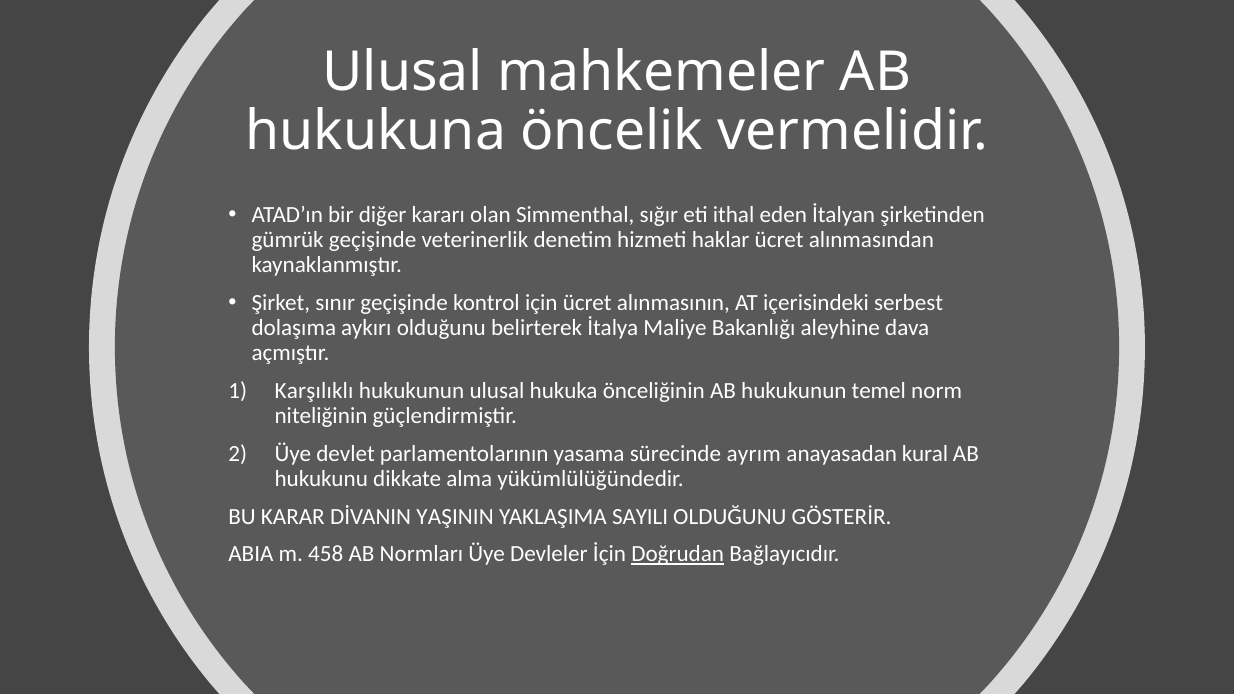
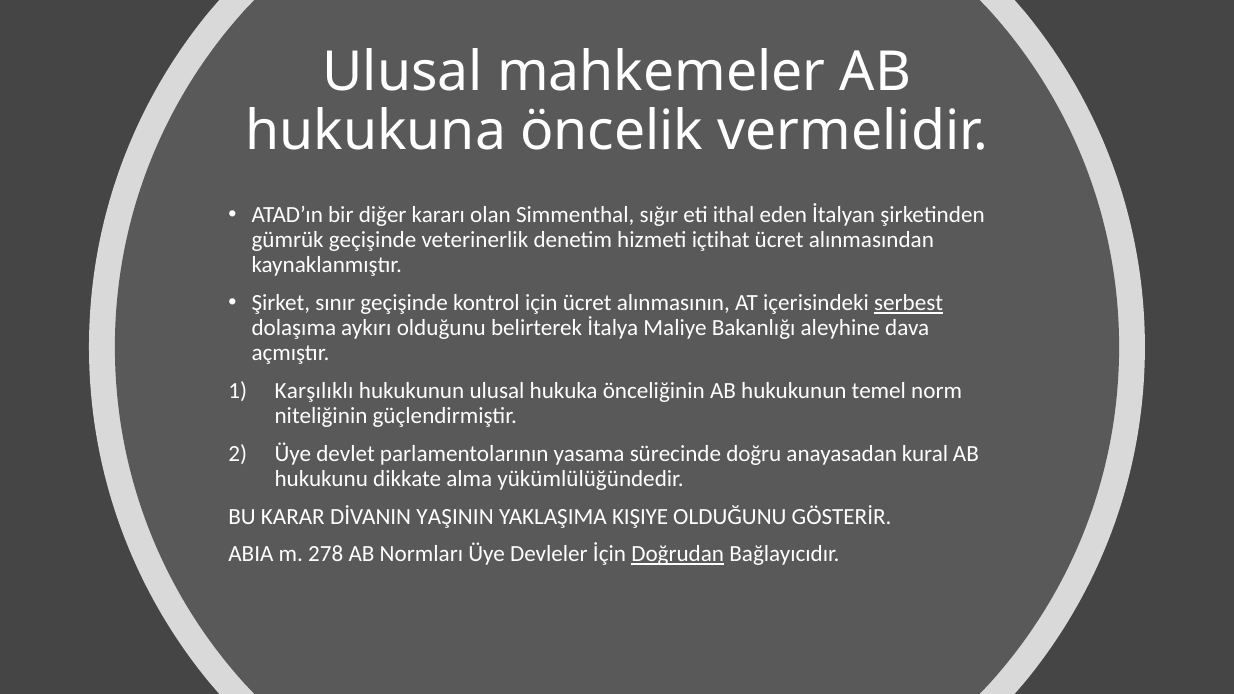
haklar: haklar -> içtihat
serbest underline: none -> present
ayrım: ayrım -> doğru
SAYILI: SAYILI -> KIŞIYE
458: 458 -> 278
